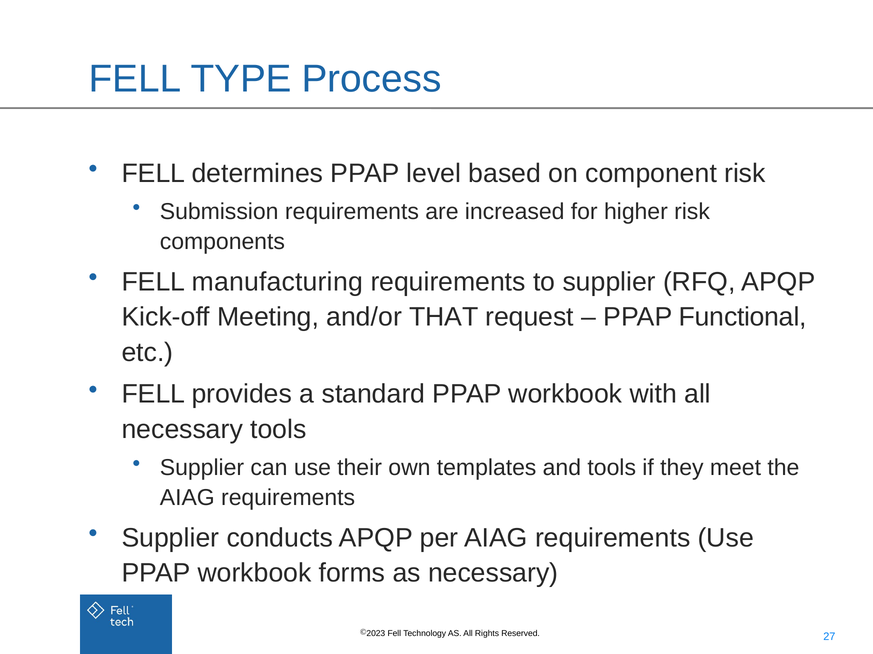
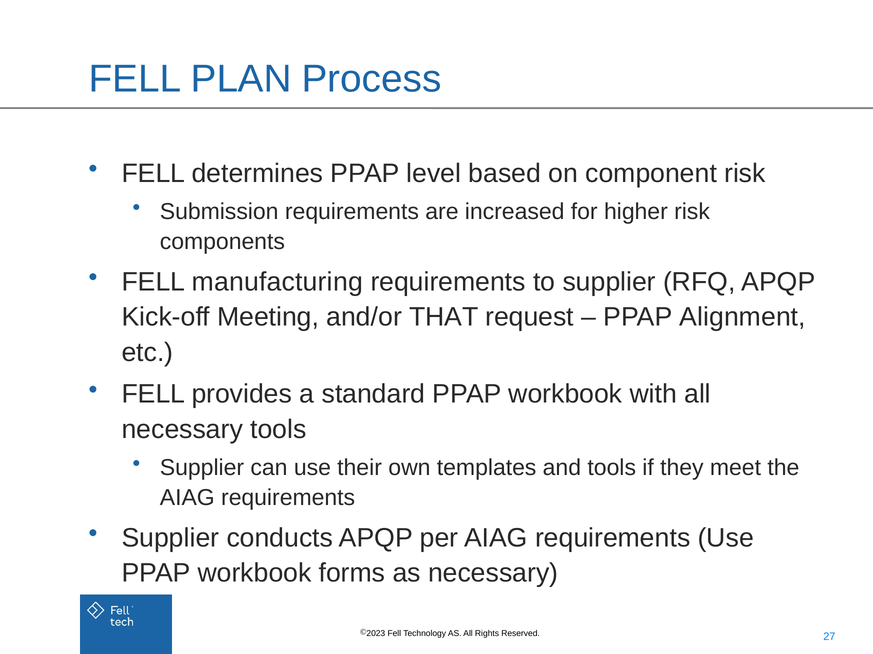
TYPE: TYPE -> PLAN
Functional: Functional -> Alignment
